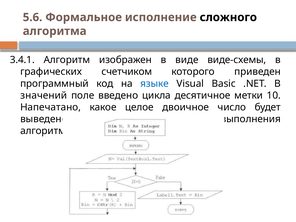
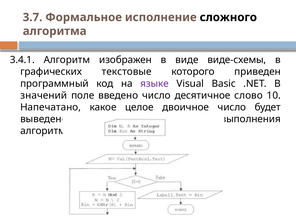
5.6: 5.6 -> 3.7
счетчиком: счетчиком -> текстовые
языке colour: blue -> purple
введено цикла: цикла -> число
метки: метки -> слово
